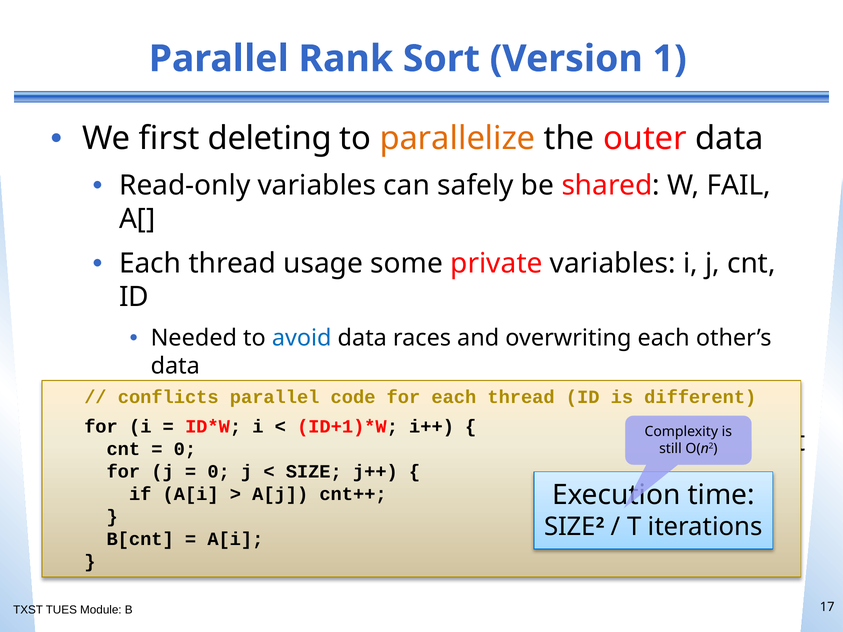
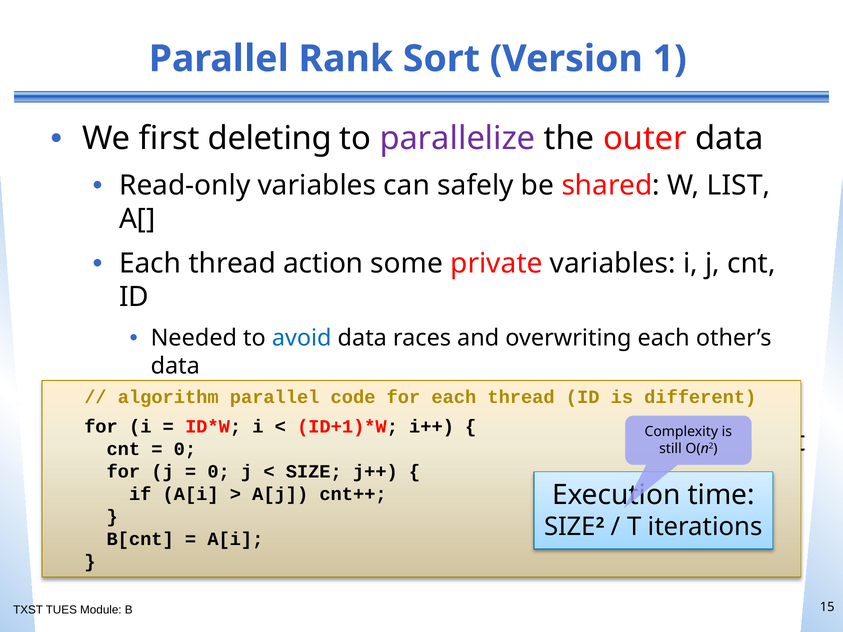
parallelize colour: orange -> purple
FAIL: FAIL -> LIST
usage: usage -> action
conflicts at (168, 397): conflicts -> algorithm
17: 17 -> 15
